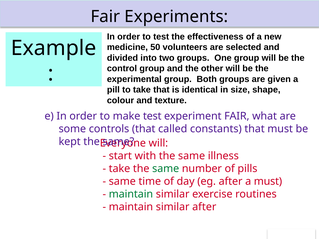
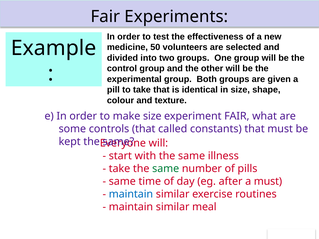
make test: test -> size
maintain at (131, 194) colour: green -> blue
similar after: after -> meal
